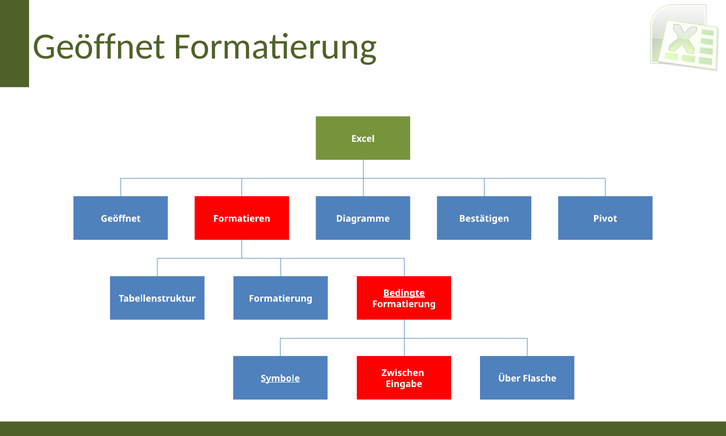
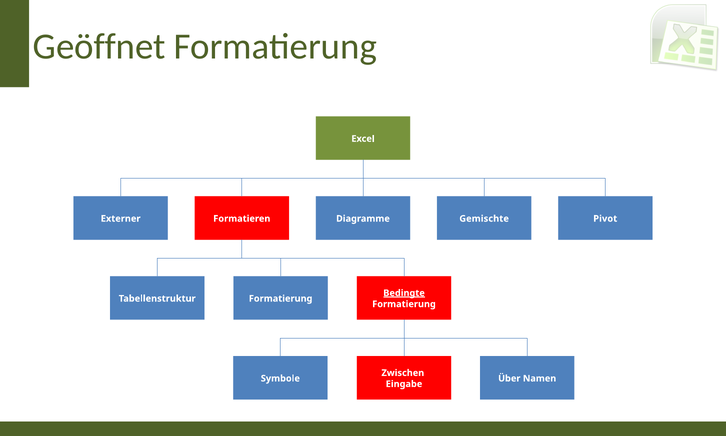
Geöffnet at (121, 218): Geöffnet -> Externer
Bestätigen: Bestätigen -> Gemischte
Symbole underline: present -> none
Flasche: Flasche -> Namen
